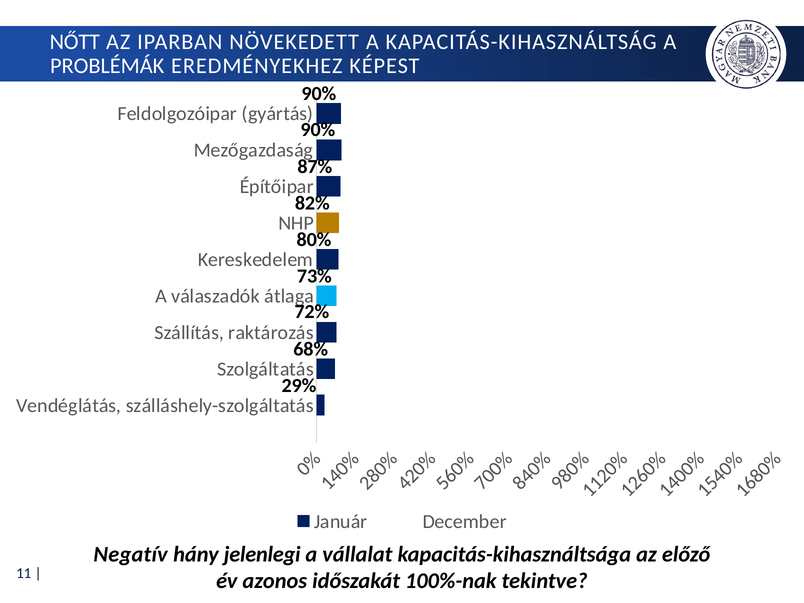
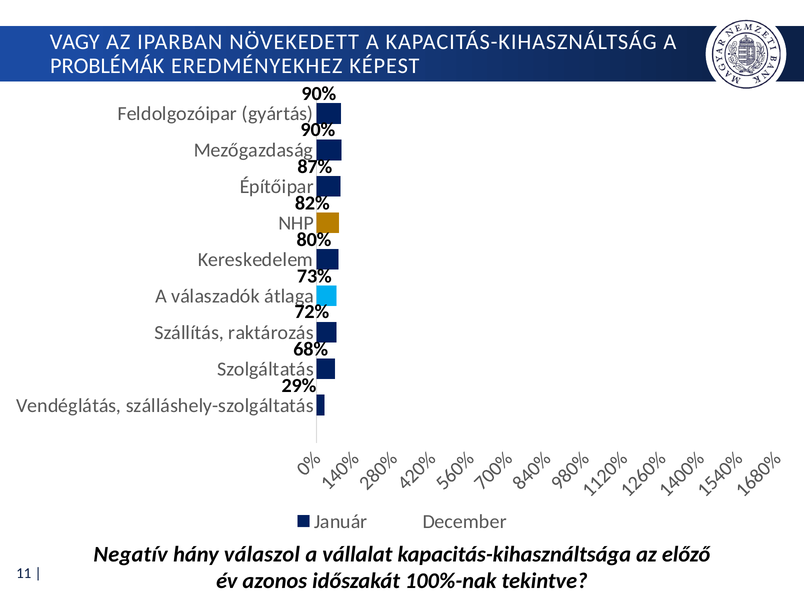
NŐTT: NŐTT -> VAGY
jelenlegi: jelenlegi -> válaszol
